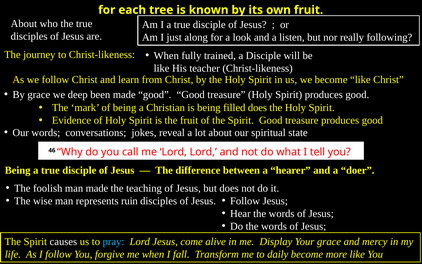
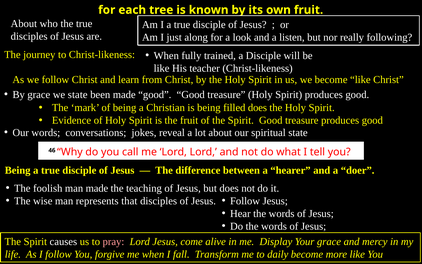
we deep: deep -> state
ruin: ruin -> that
pray colour: light blue -> pink
